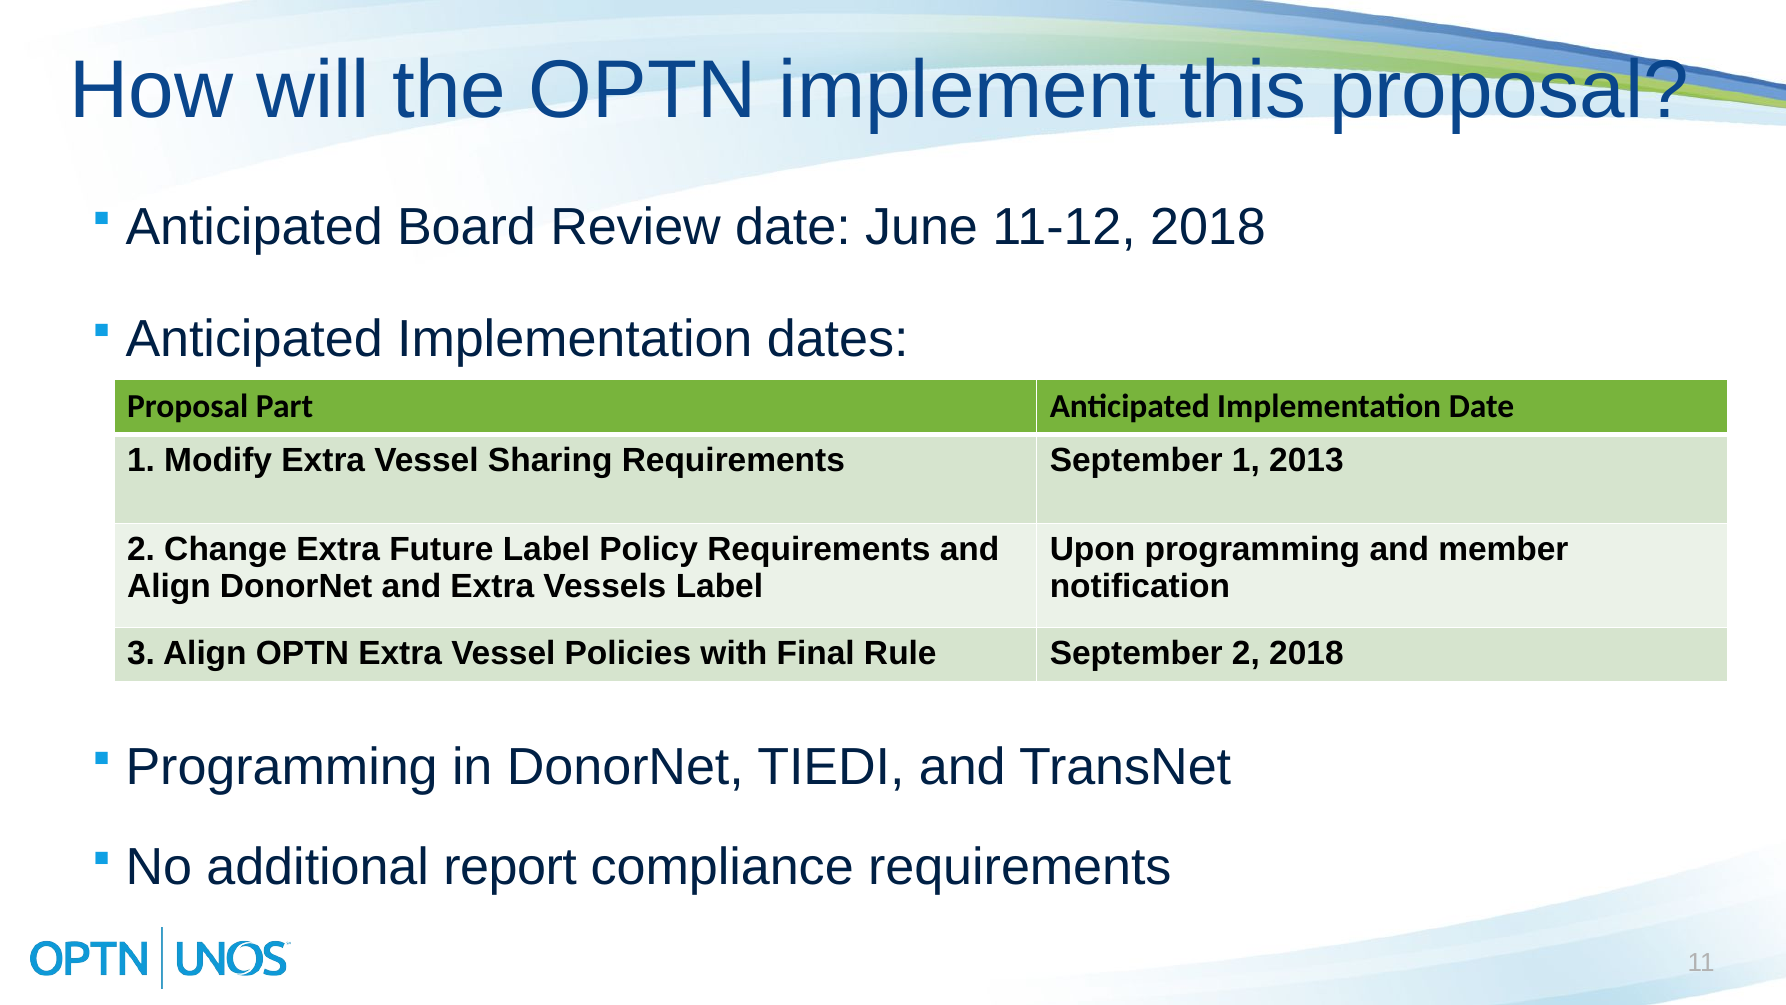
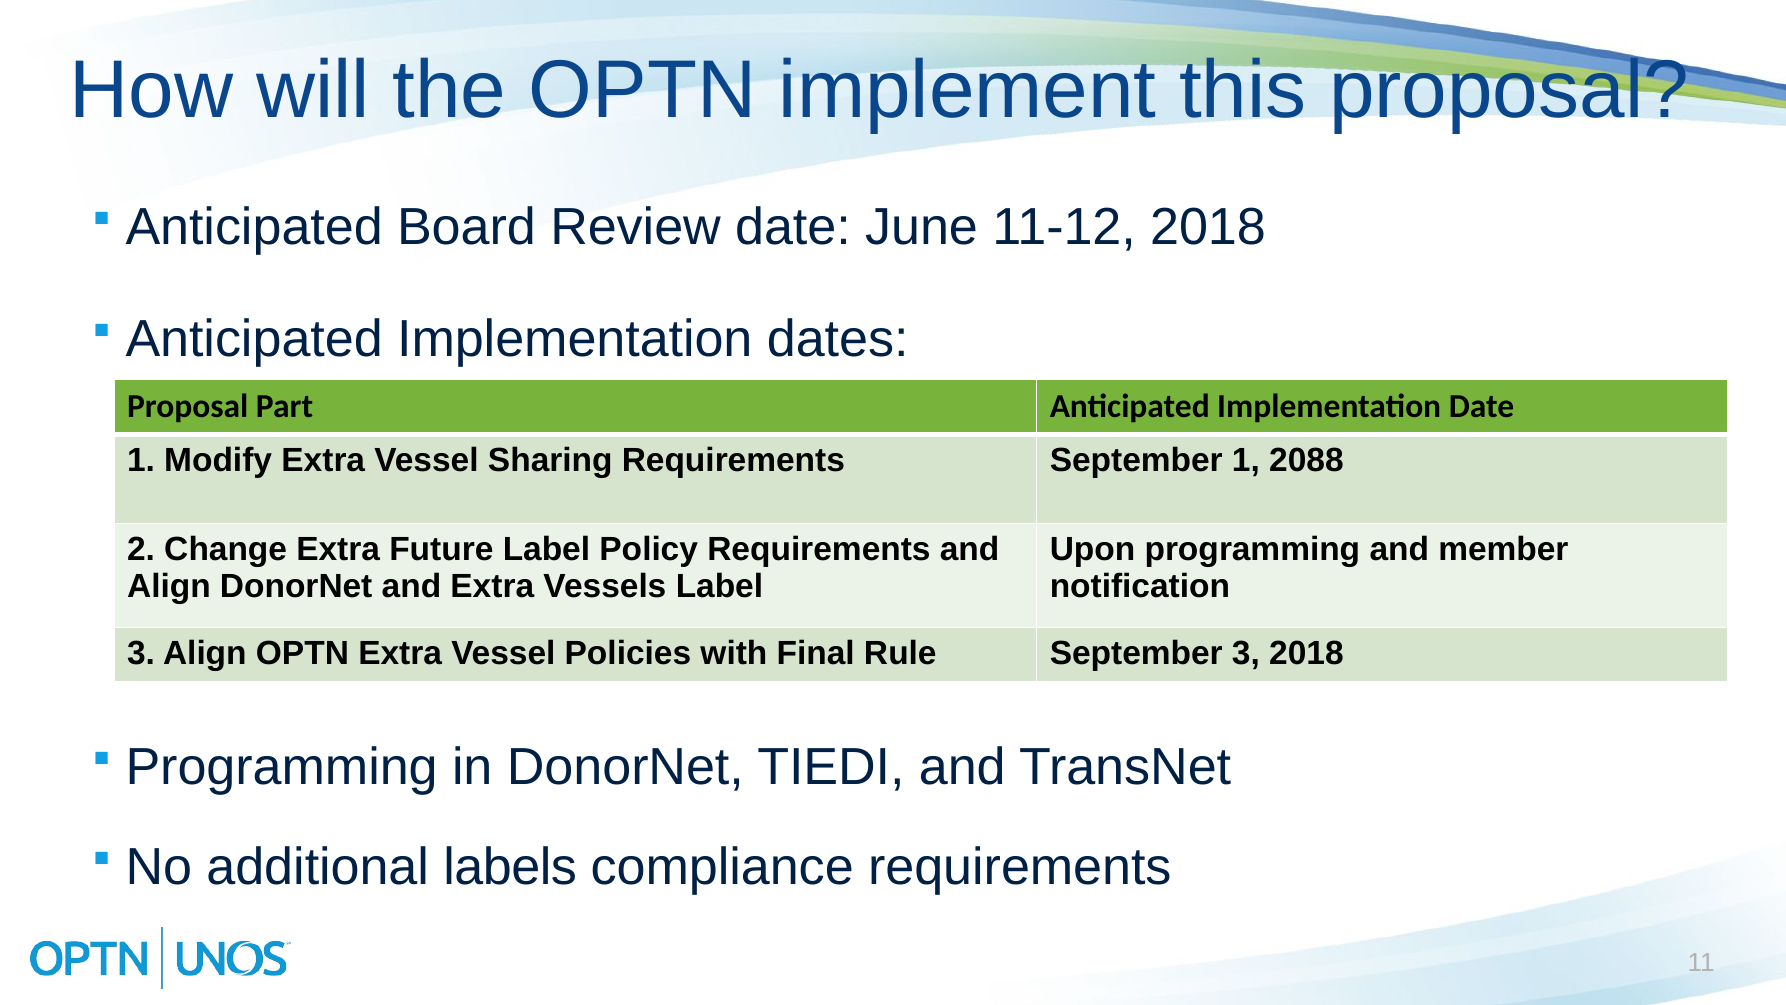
2013: 2013 -> 2088
September 2: 2 -> 3
report: report -> labels
